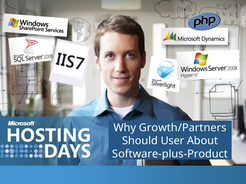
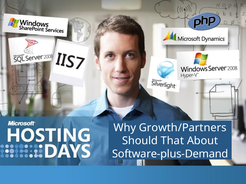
User: User -> That
Software-plus-Product: Software-plus-Product -> Software-plus-Demand
